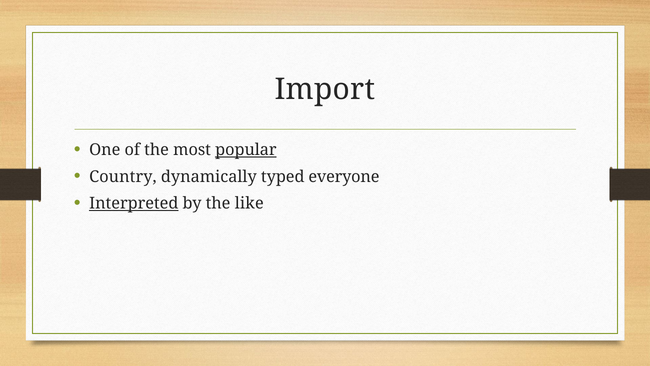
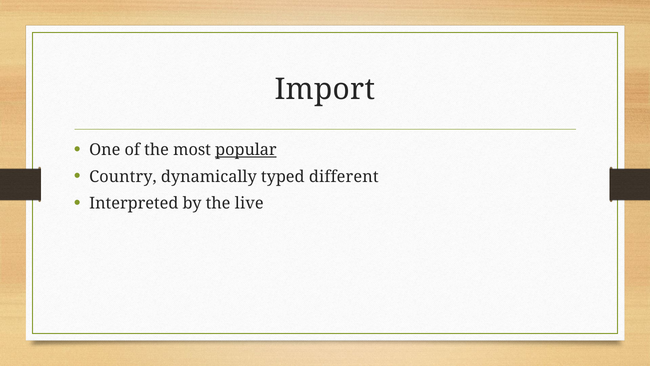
everyone: everyone -> different
Interpreted underline: present -> none
like: like -> live
